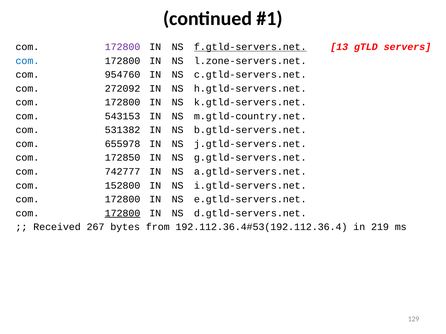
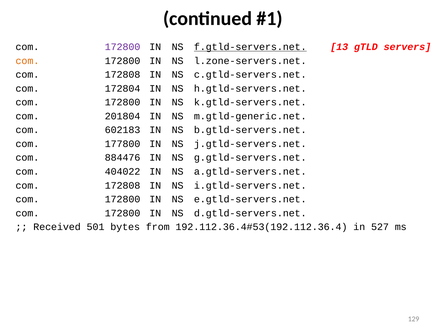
com at (27, 61) colour: blue -> orange
954760 at (123, 75): 954760 -> 172808
272092: 272092 -> 172804
543153: 543153 -> 201804
m.gtld-country.net: m.gtld-country.net -> m.gtld-generic.net
531382: 531382 -> 602183
655978: 655978 -> 177800
172850: 172850 -> 884476
742777: 742777 -> 404022
152800 at (123, 186): 152800 -> 172808
172800 at (123, 213) underline: present -> none
267: 267 -> 501
219: 219 -> 527
